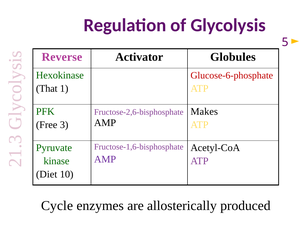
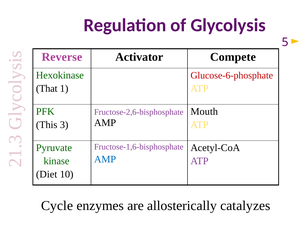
Globules: Globules -> Compete
Makes: Makes -> Mouth
Free: Free -> This
AMP at (105, 159) colour: purple -> blue
produced: produced -> catalyzes
